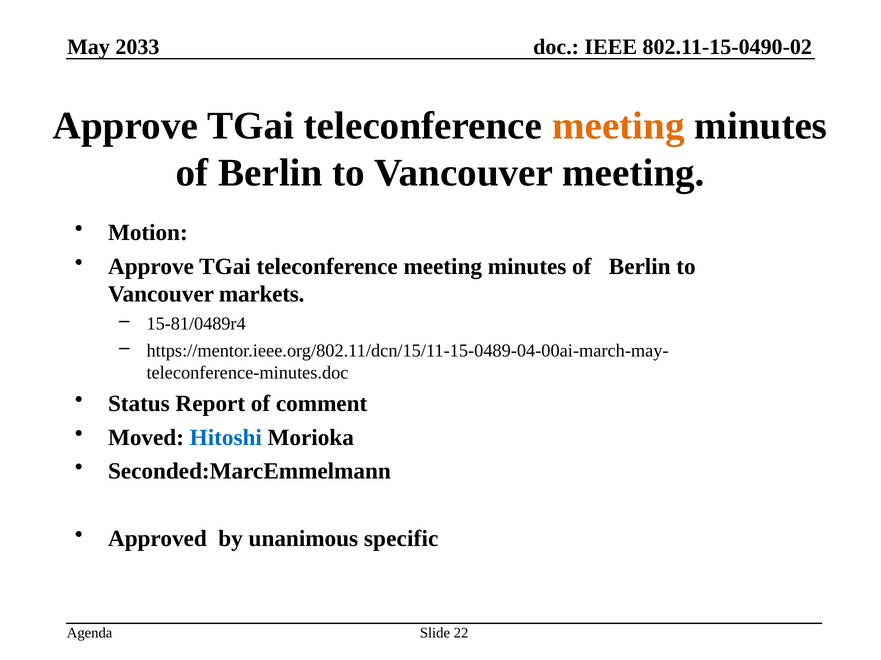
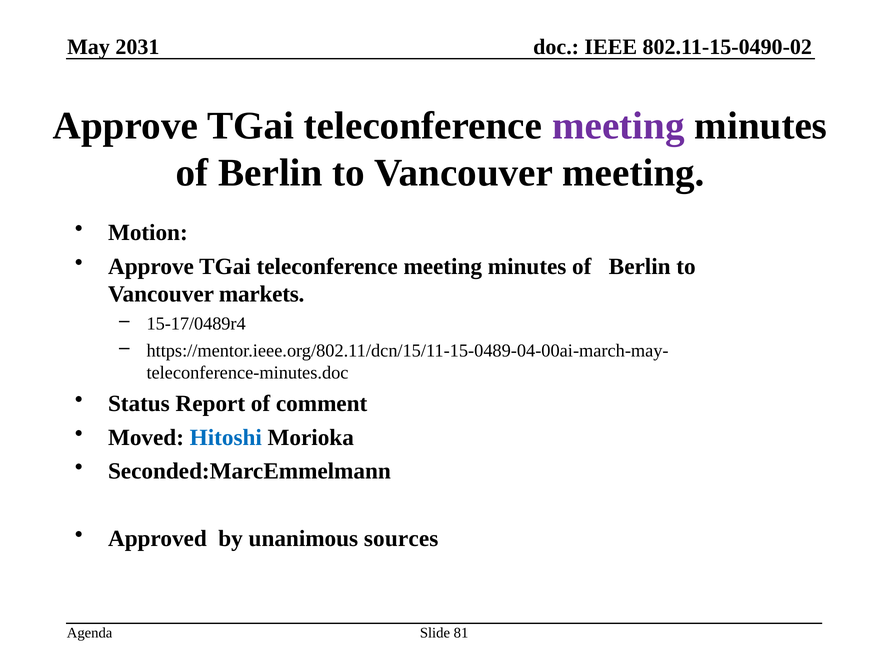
2033: 2033 -> 2031
meeting at (618, 126) colour: orange -> purple
15-81/0489r4: 15-81/0489r4 -> 15-17/0489r4
specific: specific -> sources
22: 22 -> 81
